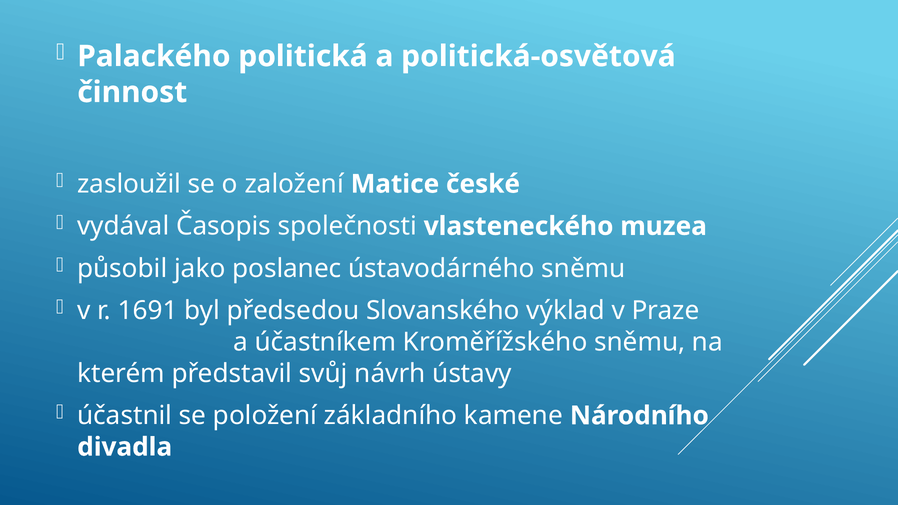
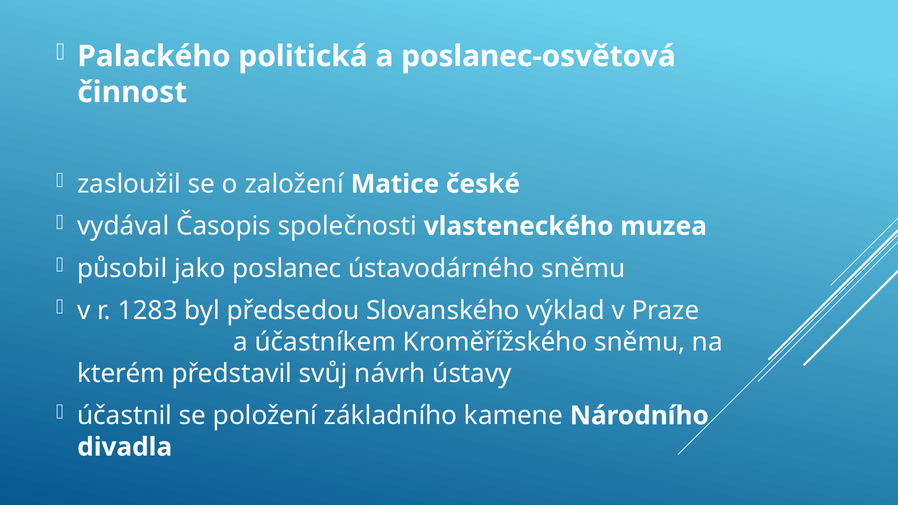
politická-osvětová: politická-osvětová -> poslanec-osvětová
1691: 1691 -> 1283
